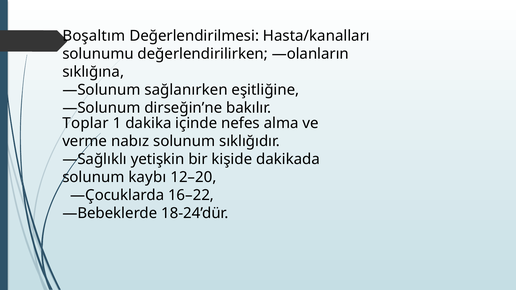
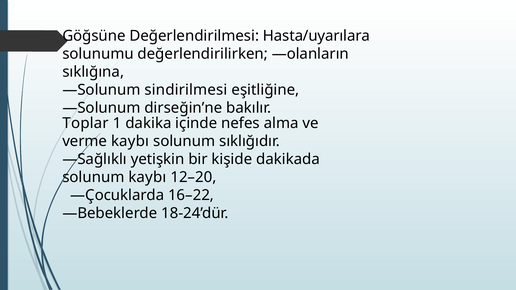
Boşaltım: Boşaltım -> Göğsüne
Hasta/kanalları: Hasta/kanalları -> Hasta/uyarılara
sağlanırken: sağlanırken -> sindirilmesi
verme nabız: nabız -> kaybı
